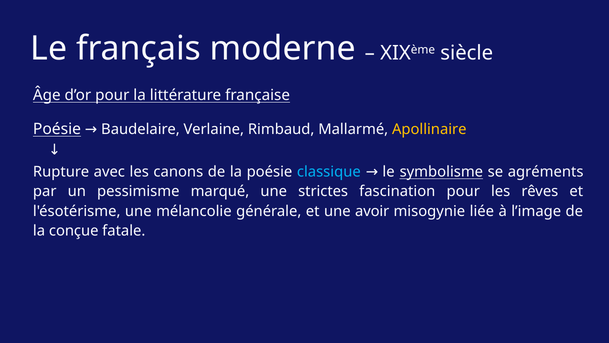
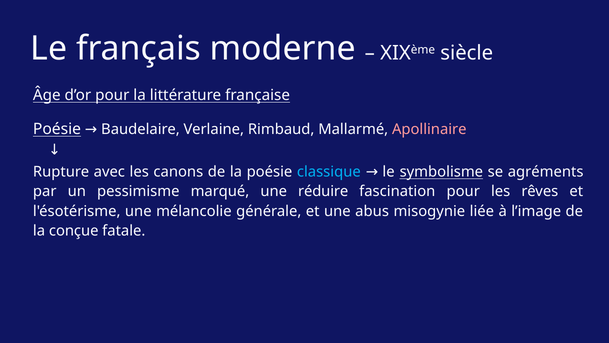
Apollinaire colour: yellow -> pink
strictes: strictes -> réduire
avoir: avoir -> abus
